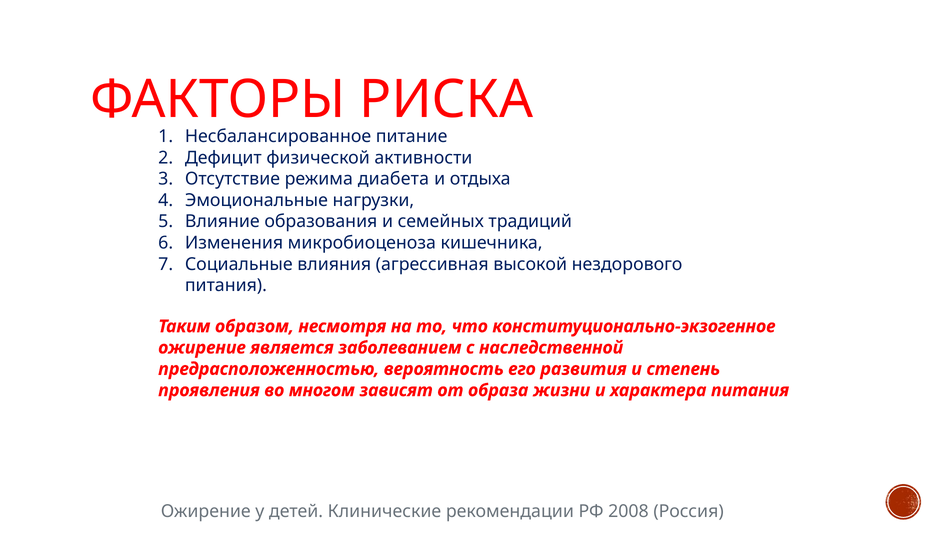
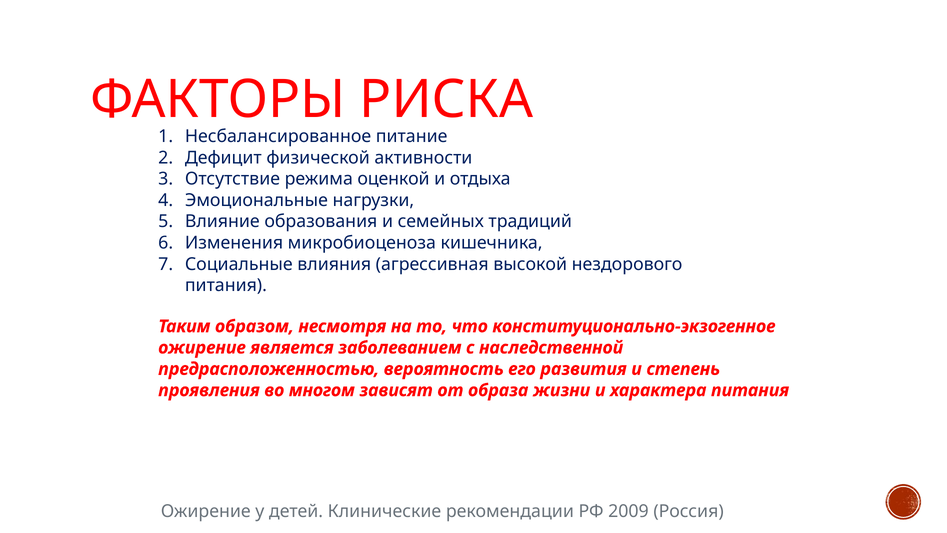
диабета: диабета -> оценкой
2008: 2008 -> 2009
